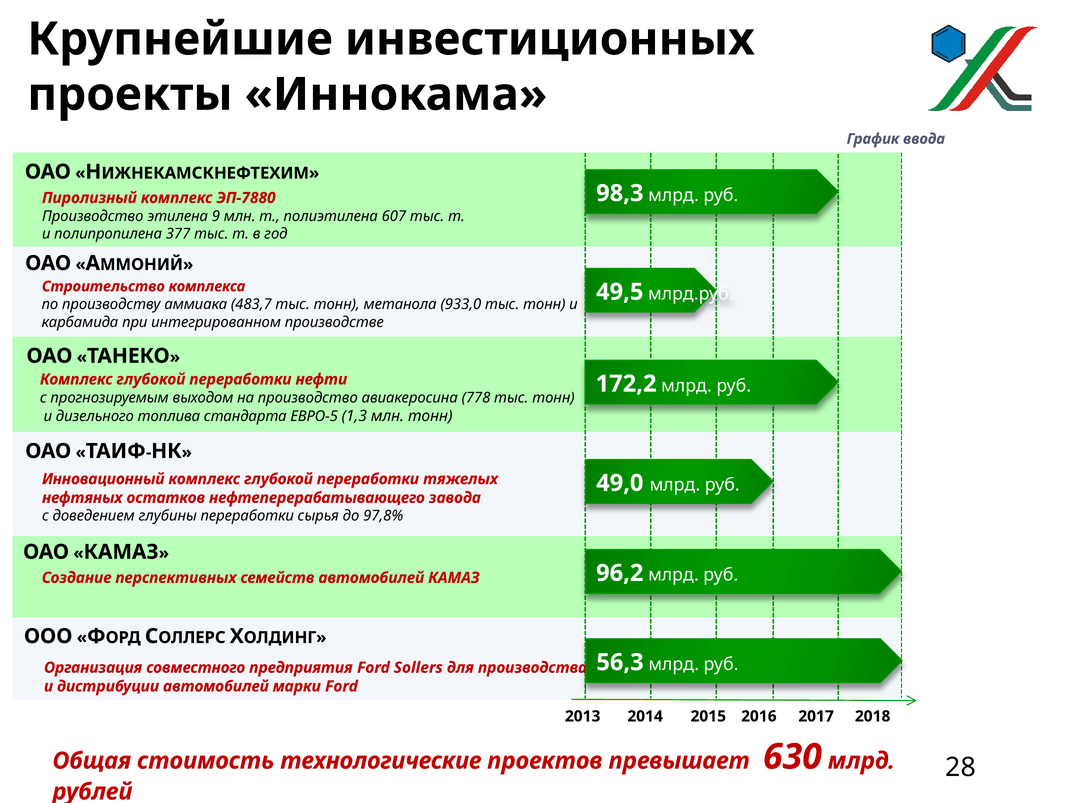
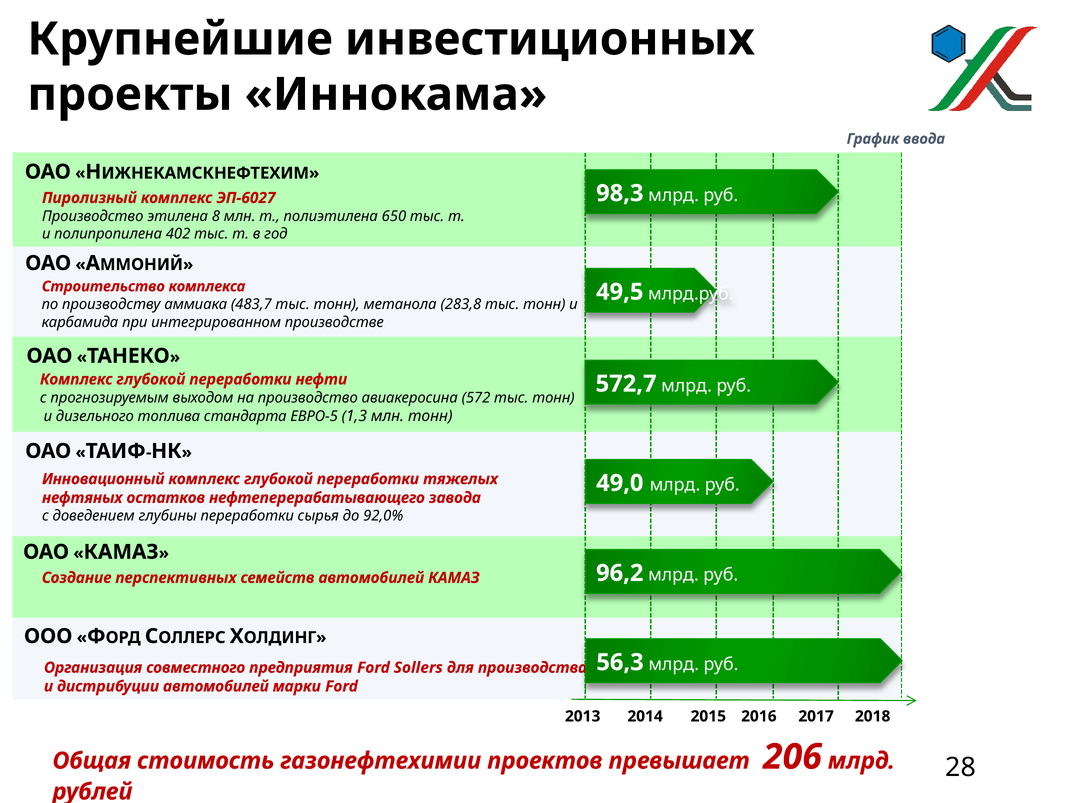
ЭП-7880: ЭП-7880 -> ЭП-6027
9: 9 -> 8
607: 607 -> 650
377: 377 -> 402
933,0: 933,0 -> 283,8
172,2: 172,2 -> 572,7
778: 778 -> 572
97,8%: 97,8% -> 92,0%
технологические: технологические -> газонефтехимии
630: 630 -> 206
